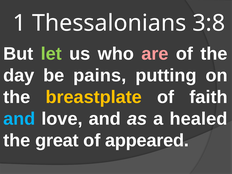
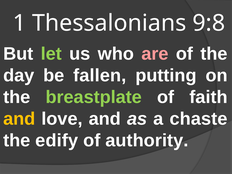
3:8: 3:8 -> 9:8
pains: pains -> fallen
breastplate colour: yellow -> light green
and at (19, 119) colour: light blue -> yellow
healed: healed -> chaste
great: great -> edify
appeared: appeared -> authority
